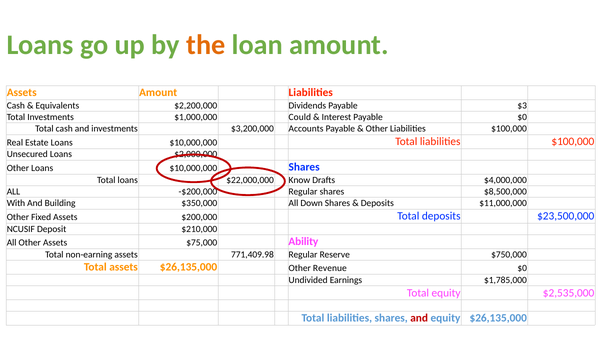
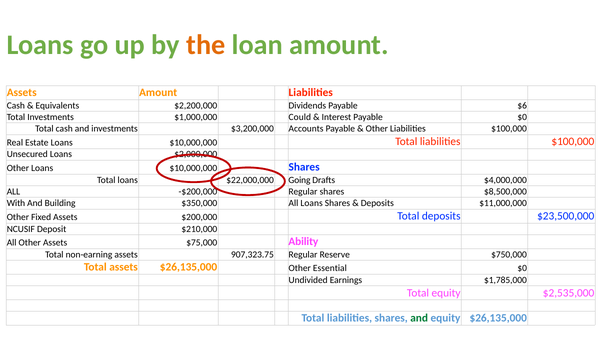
$3: $3 -> $6
Know: Know -> Going
All Down: Down -> Loans
771,409.98: 771,409.98 -> 907,323.75
Revenue: Revenue -> Essential
and at (419, 318) colour: red -> green
